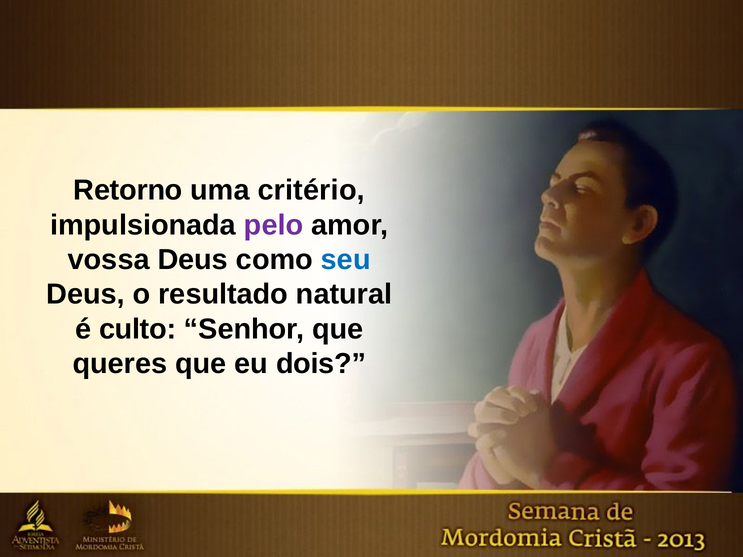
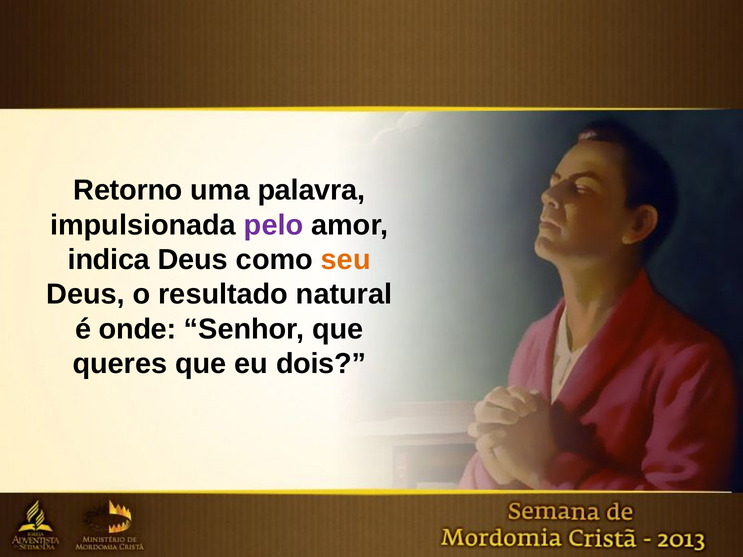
critério: critério -> palavra
vossa: vossa -> indica
seu colour: blue -> orange
culto: culto -> onde
